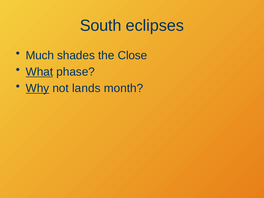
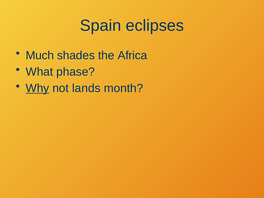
South: South -> Spain
Close: Close -> Africa
What underline: present -> none
